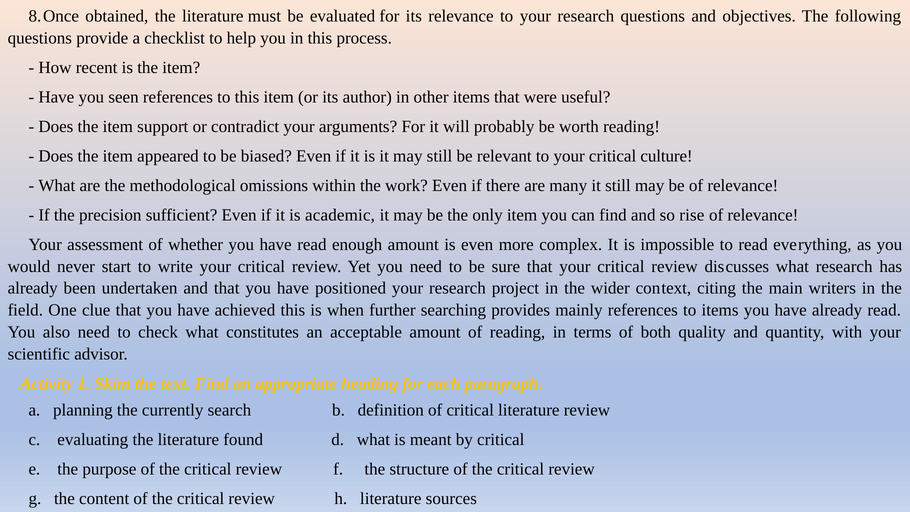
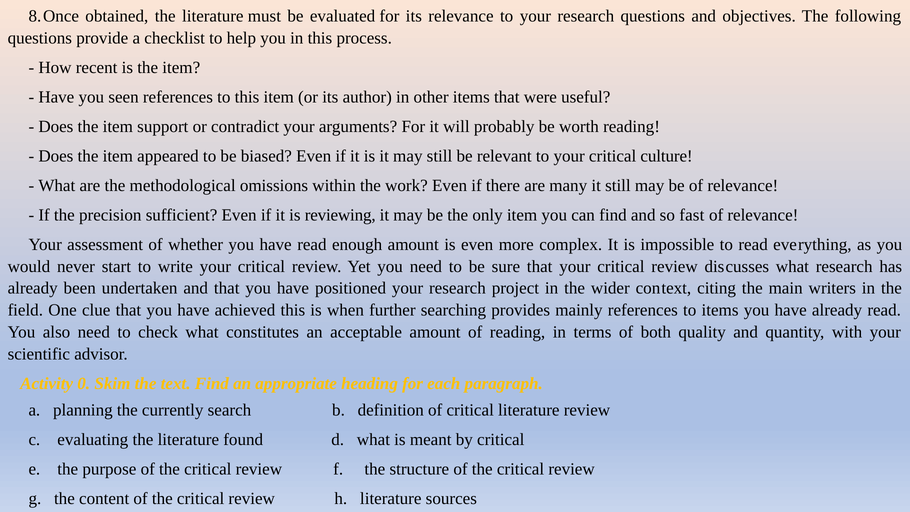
academic: academic -> reviewing
rise: rise -> fast
1: 1 -> 0
